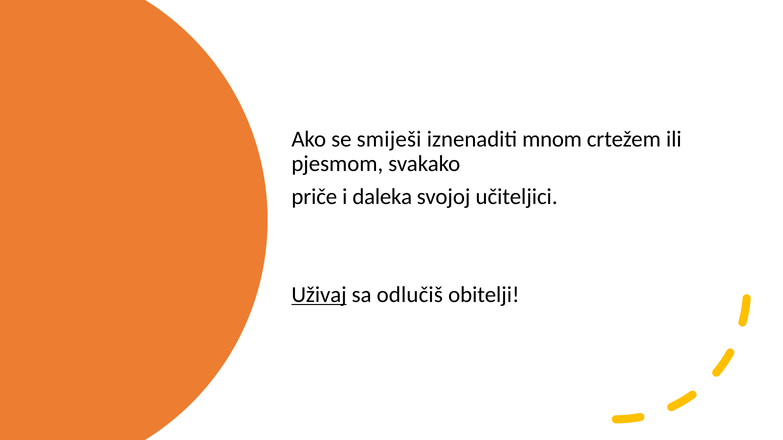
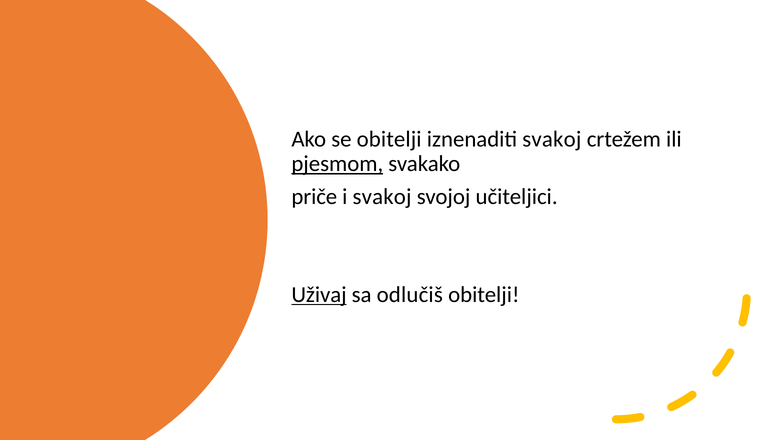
se smiješi: smiješi -> obitelji
iznenaditi mnom: mnom -> svakoj
pjesmom underline: none -> present
i daleka: daleka -> svakoj
